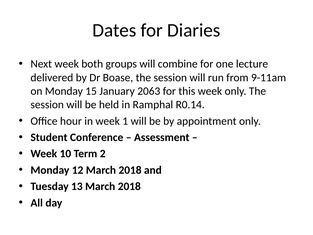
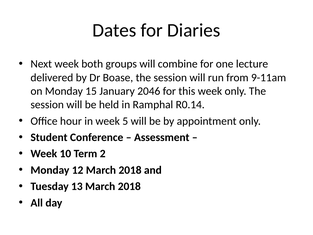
2063: 2063 -> 2046
1: 1 -> 5
